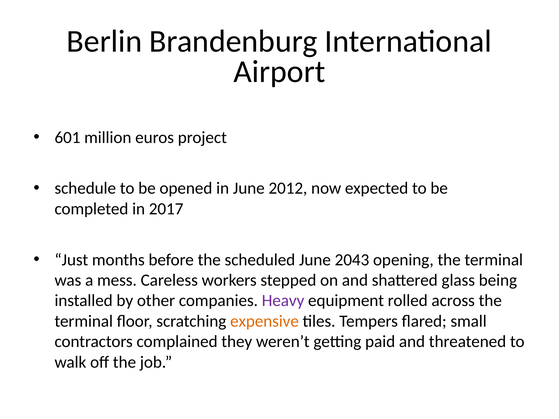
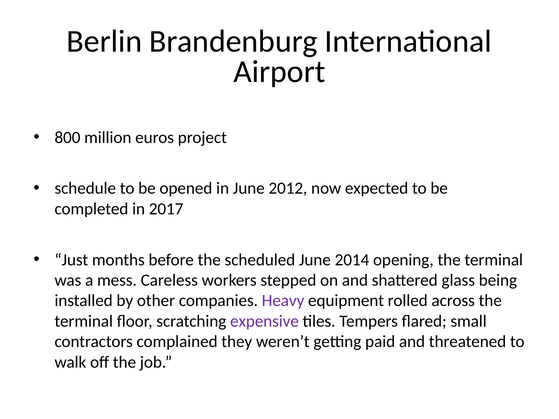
601: 601 -> 800
2043: 2043 -> 2014
expensive colour: orange -> purple
